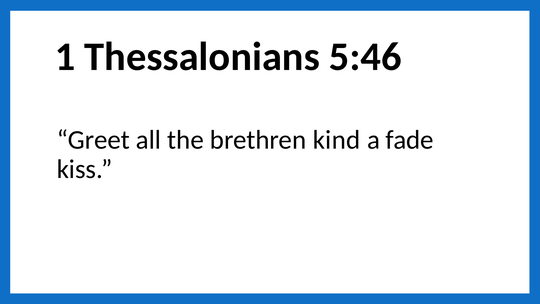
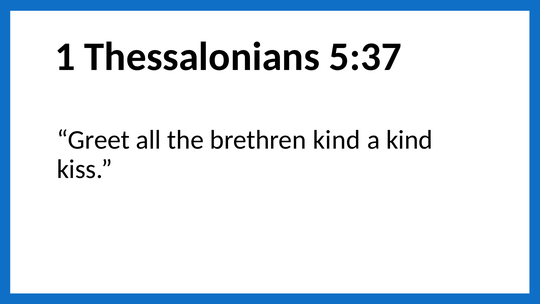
5:46: 5:46 -> 5:37
a fade: fade -> kind
